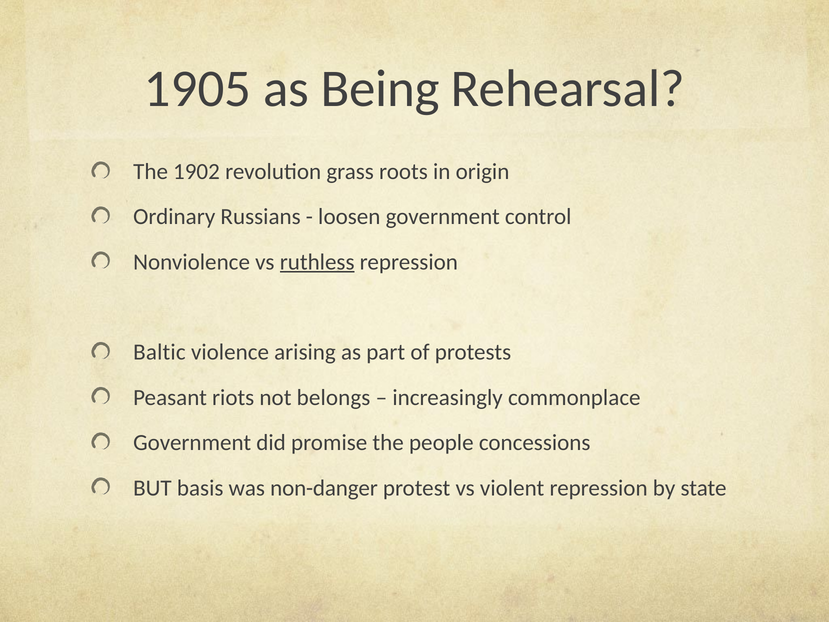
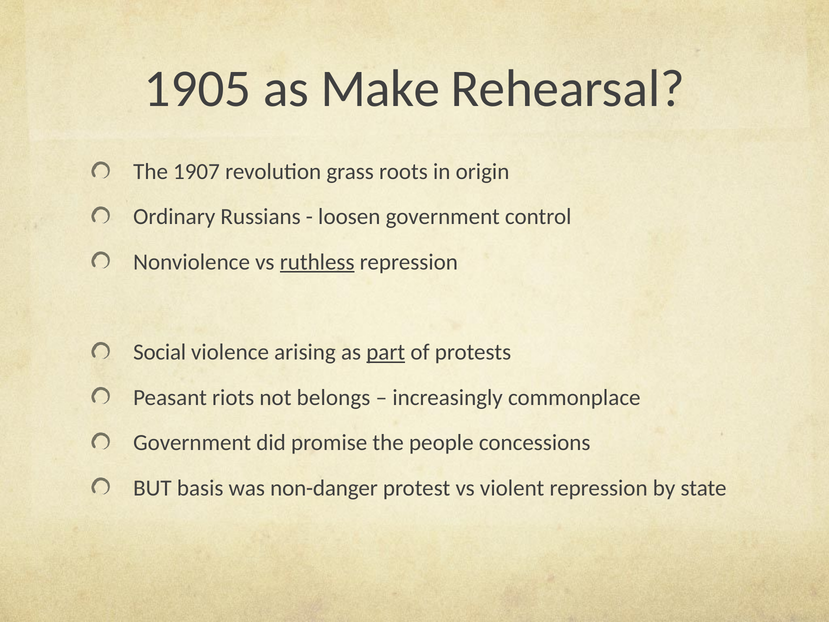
Being: Being -> Make
1902: 1902 -> 1907
Baltic: Baltic -> Social
part underline: none -> present
